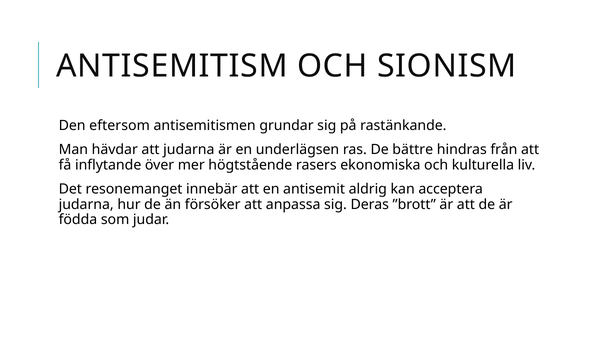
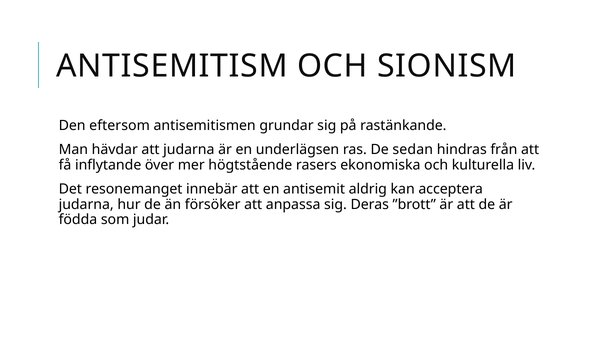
bättre: bättre -> sedan
